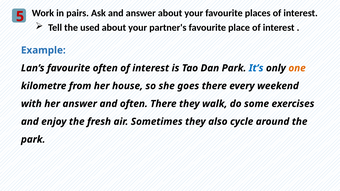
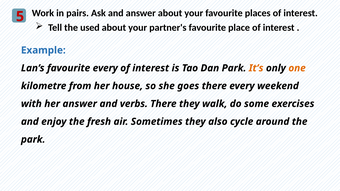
favourite often: often -> every
It’s colour: blue -> orange
and often: often -> verbs
